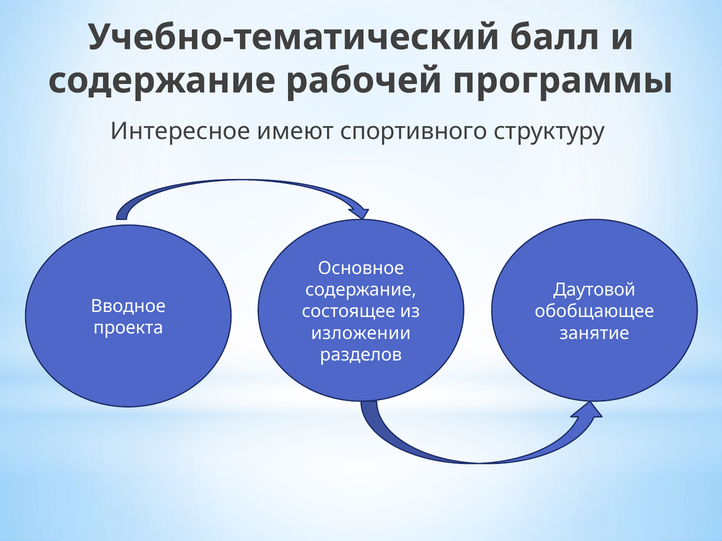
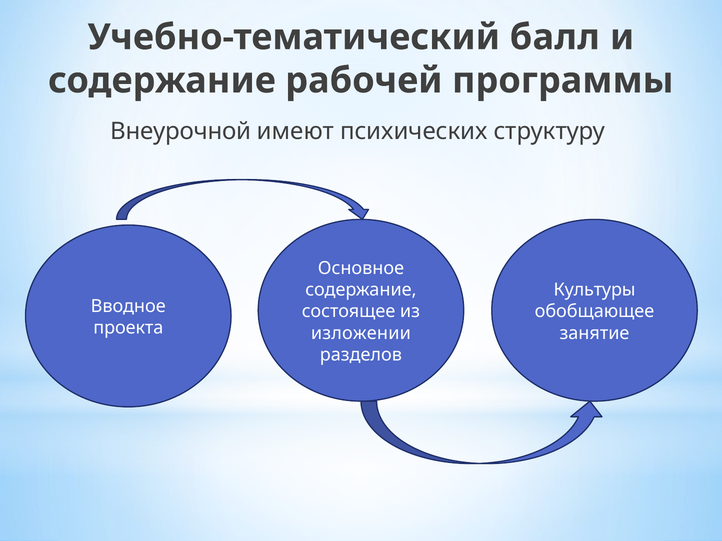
Интересное: Интересное -> Внеурочной
спортивного: спортивного -> психических
Даутовой: Даутовой -> Культуры
